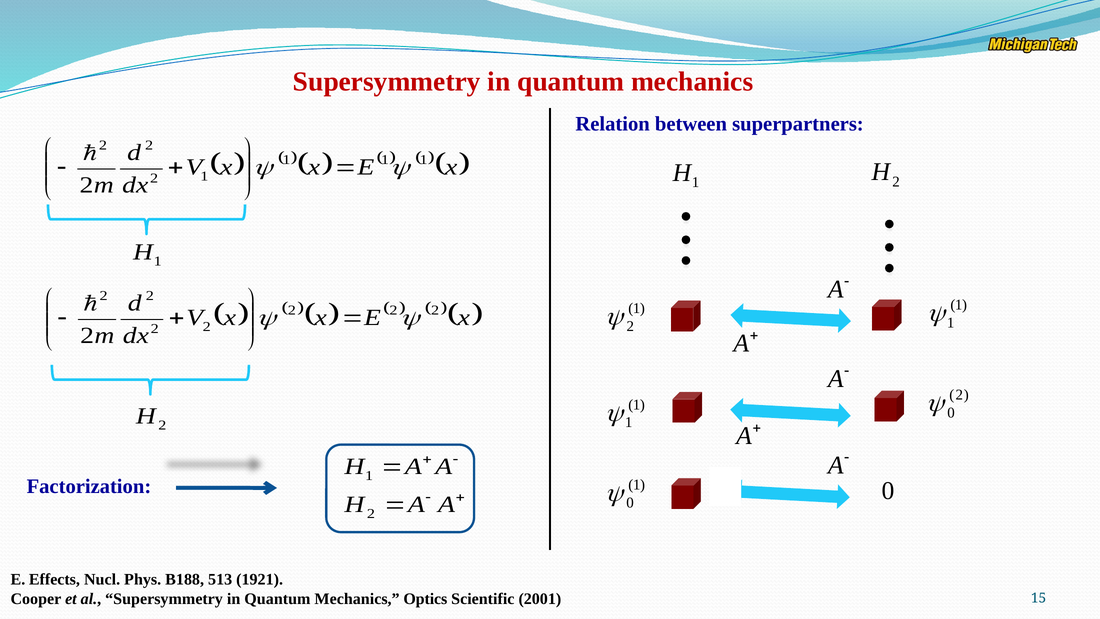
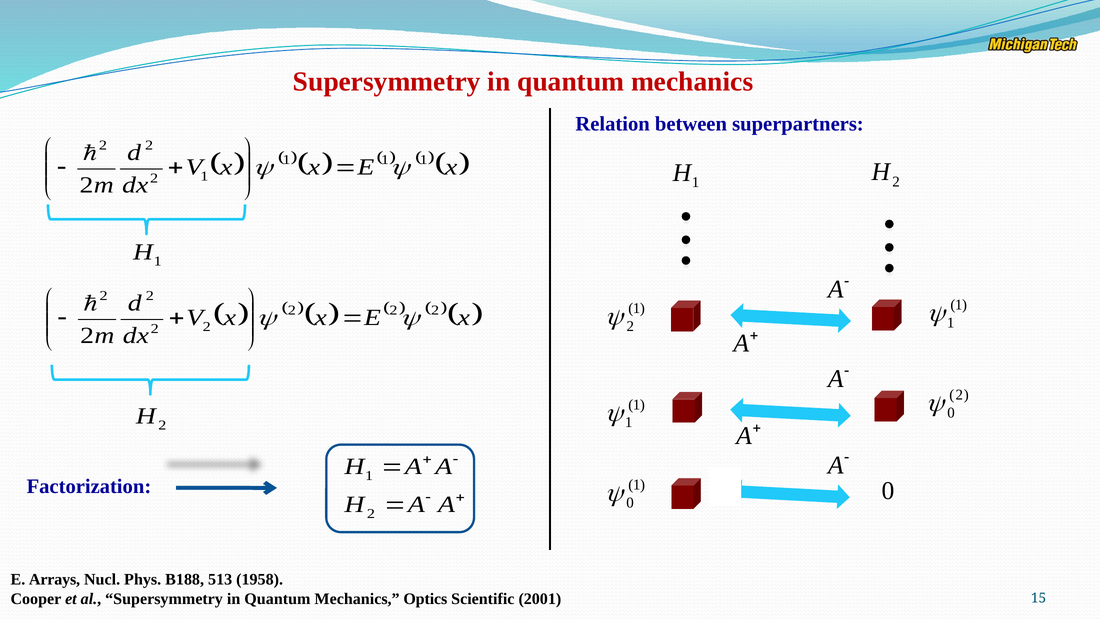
Effects: Effects -> Arrays
1921: 1921 -> 1958
